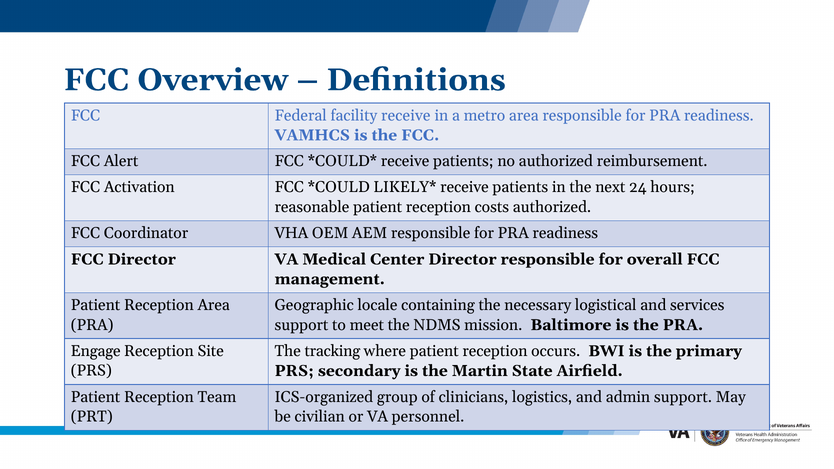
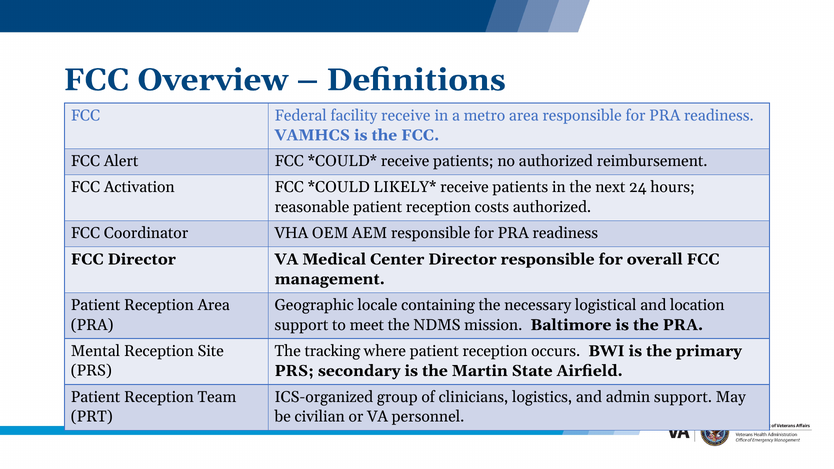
services: services -> location
Engage: Engage -> Mental
